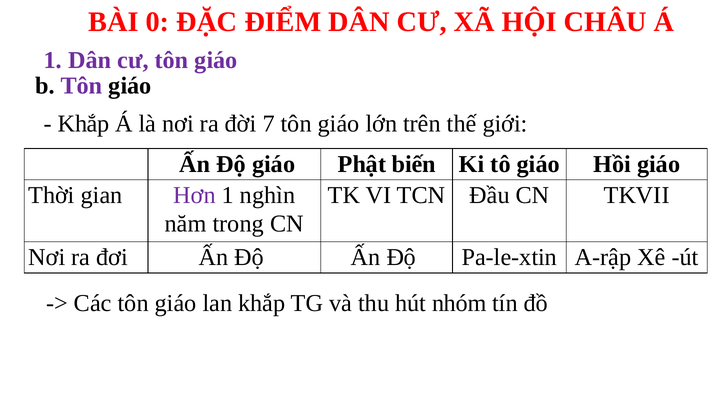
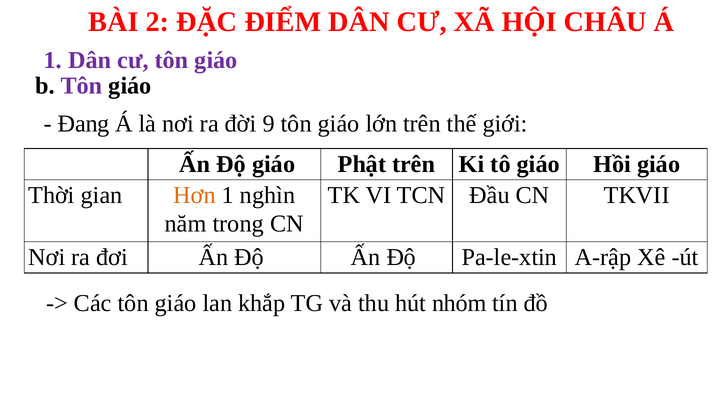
0: 0 -> 2
Khắp at (84, 124): Khắp -> Đang
7: 7 -> 9
Phật biến: biến -> trên
Hơn colour: purple -> orange
